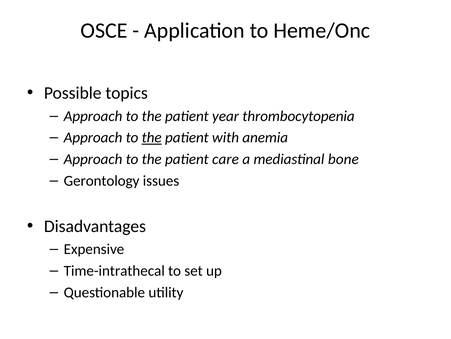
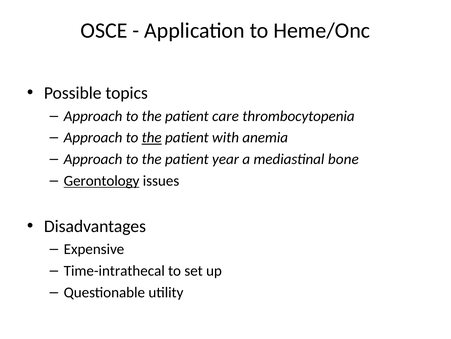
year: year -> care
care: care -> year
Gerontology underline: none -> present
